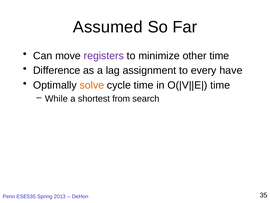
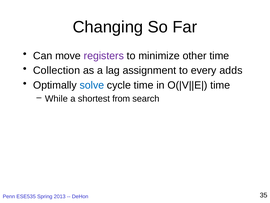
Assumed: Assumed -> Changing
Difference: Difference -> Collection
have: have -> adds
solve colour: orange -> blue
